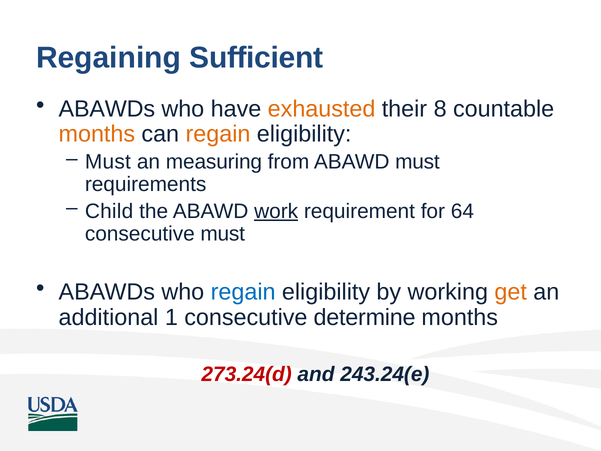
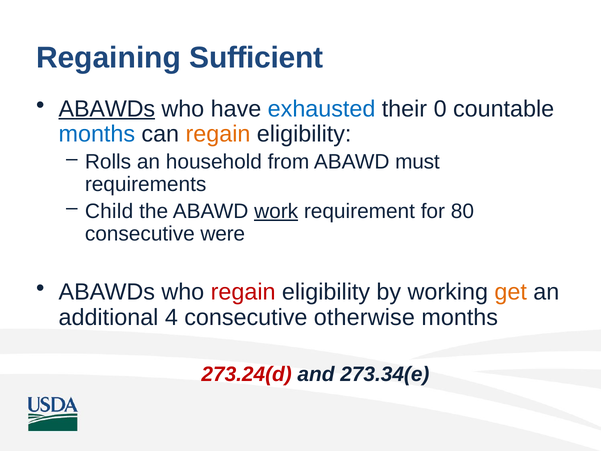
ABAWDs at (107, 109) underline: none -> present
exhausted colour: orange -> blue
8: 8 -> 0
months at (97, 134) colour: orange -> blue
Must at (108, 162): Must -> Rolls
measuring: measuring -> household
64: 64 -> 80
consecutive must: must -> were
regain at (243, 292) colour: blue -> red
1: 1 -> 4
determine: determine -> otherwise
243.24(e: 243.24(e -> 273.34(e
